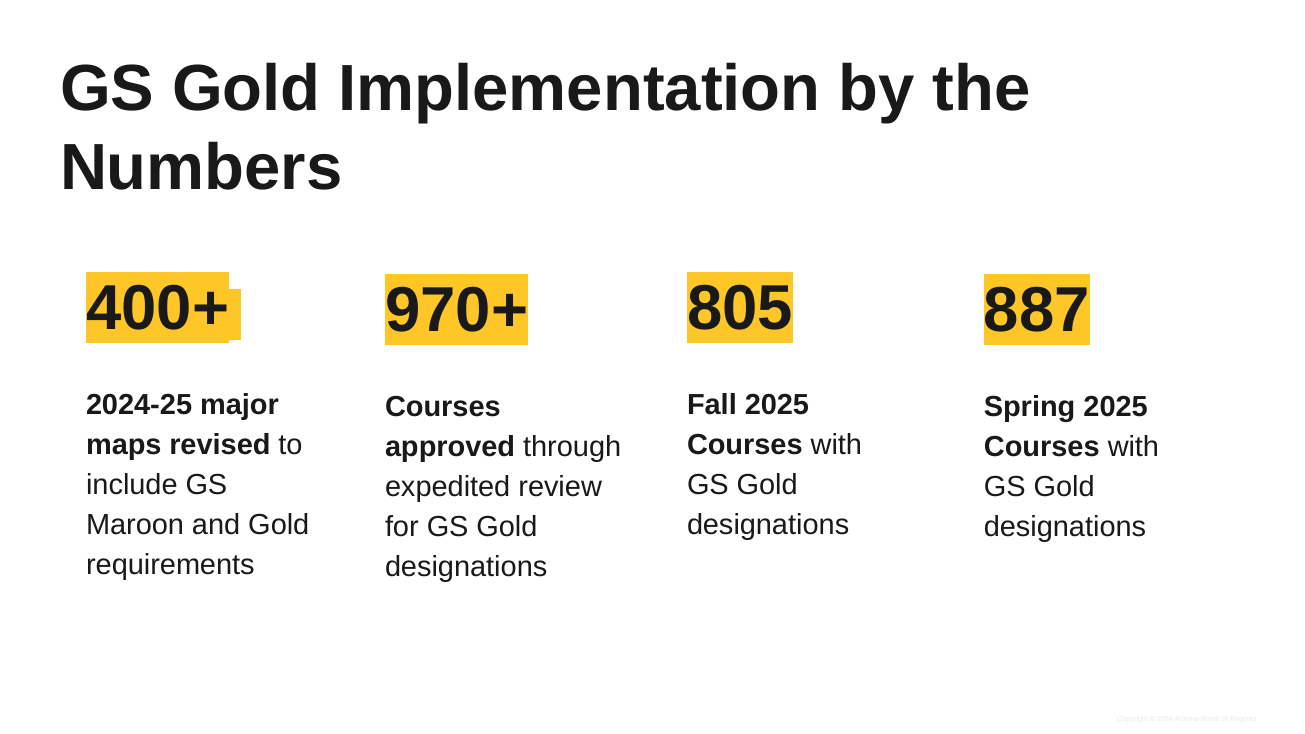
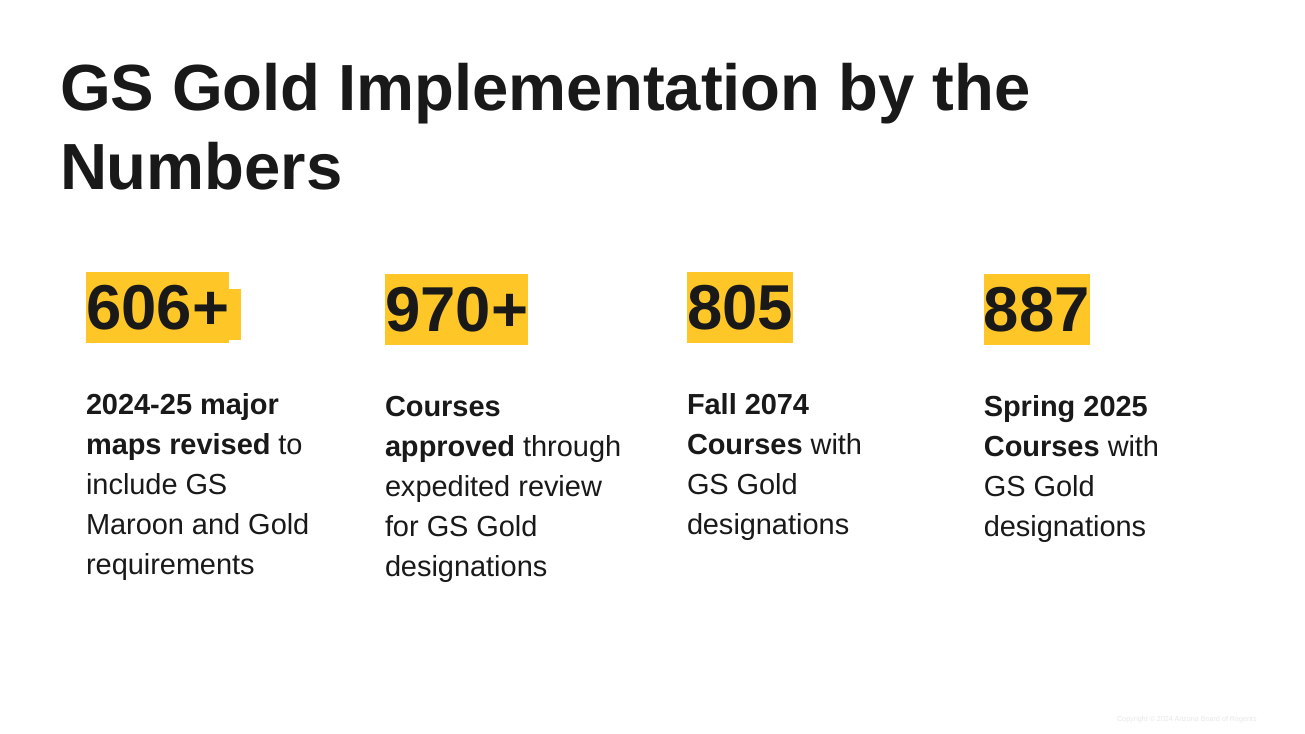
400+: 400+ -> 606+
Fall 2025: 2025 -> 2074
